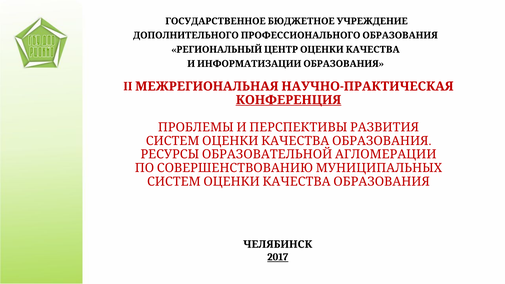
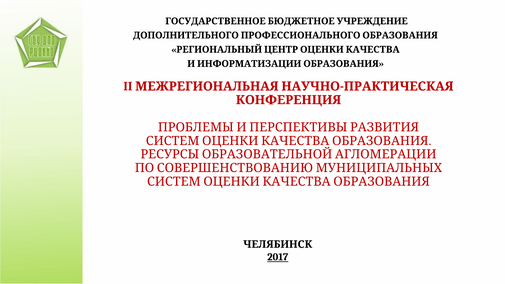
КОНФЕРЕНЦИЯ underline: present -> none
